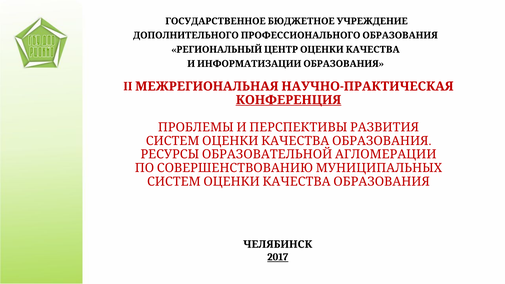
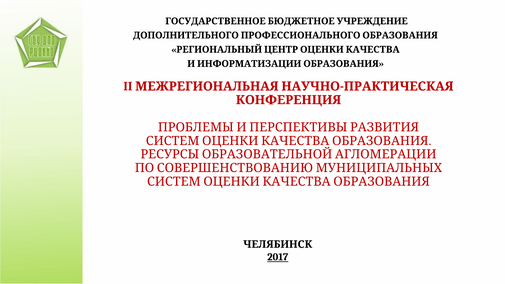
КОНФЕРЕНЦИЯ underline: present -> none
